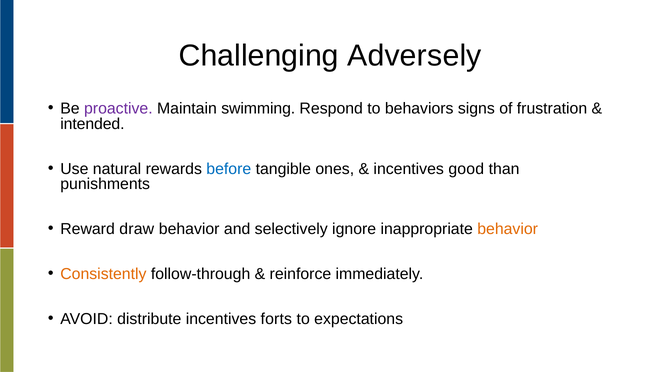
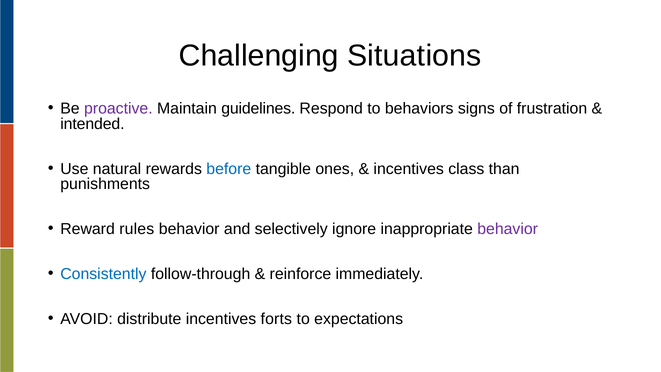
Adversely: Adversely -> Situations
swimming: swimming -> guidelines
good: good -> class
draw: draw -> rules
behavior at (508, 229) colour: orange -> purple
Consistently colour: orange -> blue
